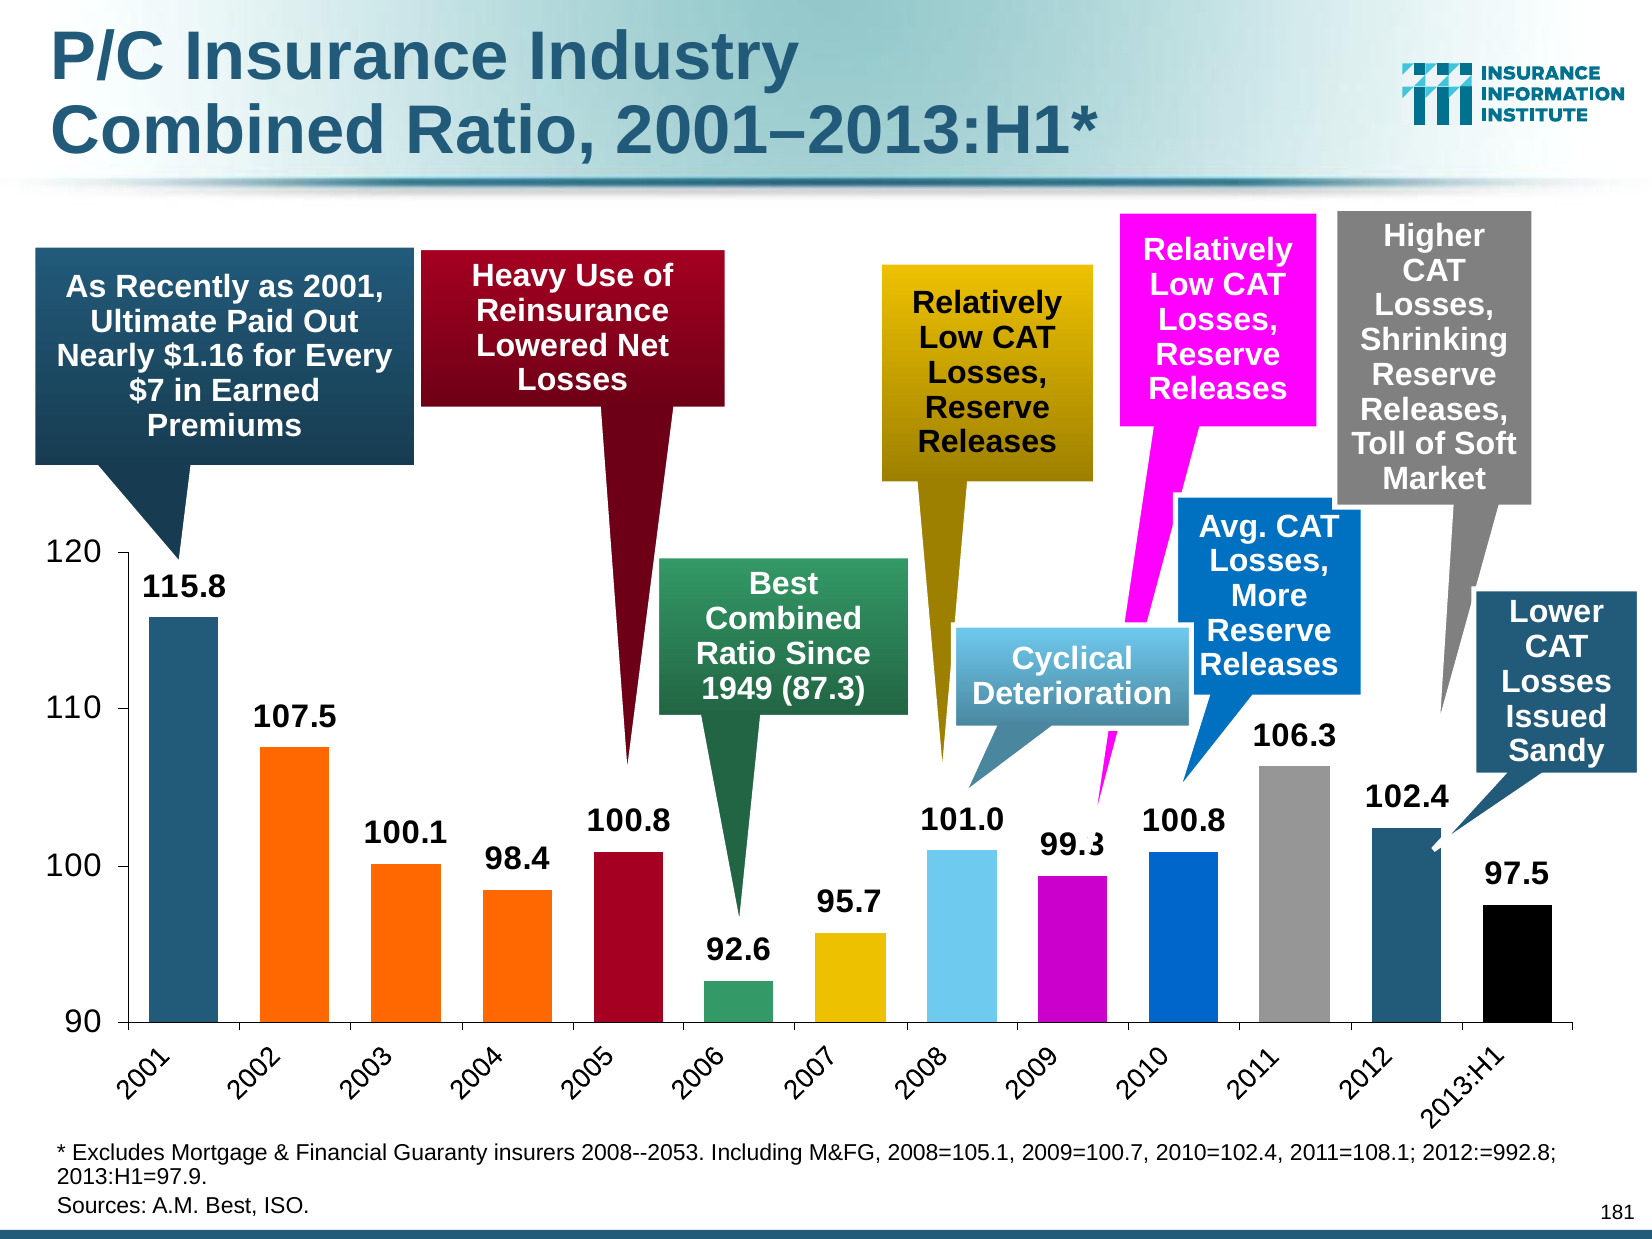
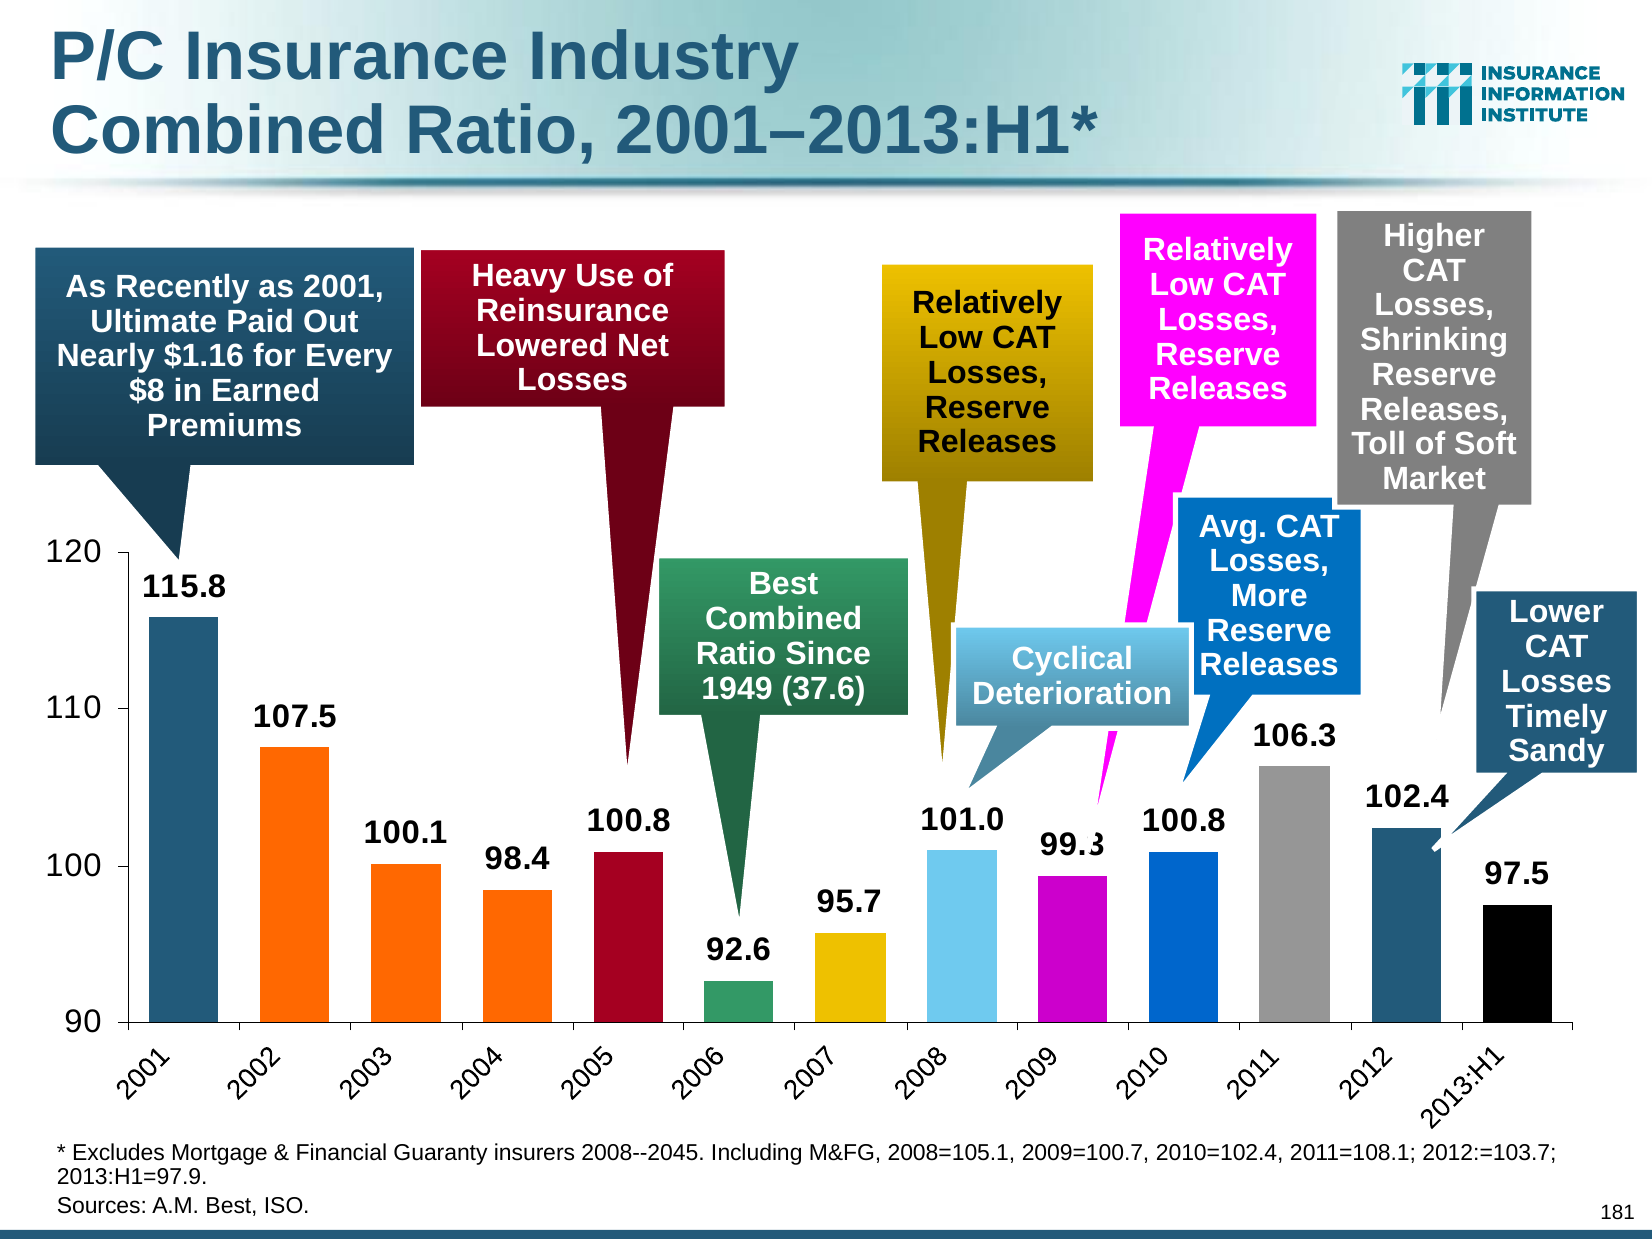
$7: $7 -> $8
87.3: 87.3 -> 37.6
Issued: Issued -> Timely
2008--2053: 2008--2053 -> 2008--2045
2012:=992.8: 2012:=992.8 -> 2012:=103.7
